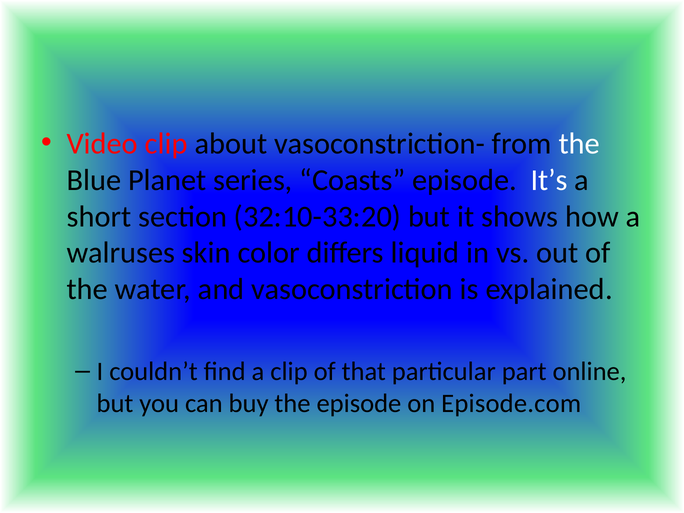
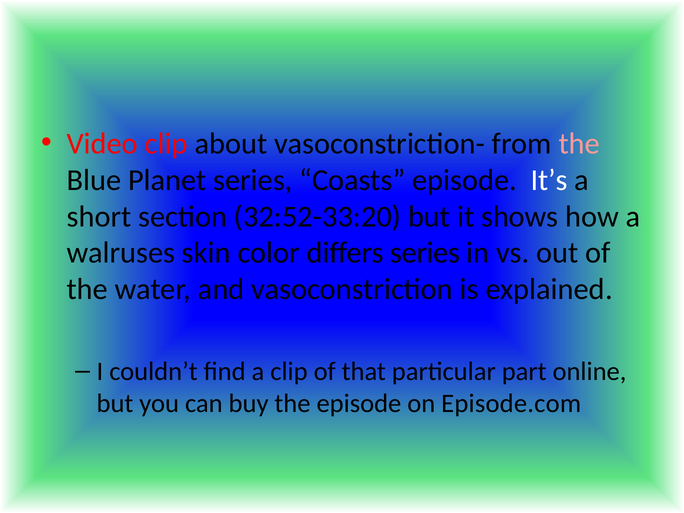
the at (579, 143) colour: white -> pink
32:10-33:20: 32:10-33:20 -> 32:52-33:20
differs liquid: liquid -> series
